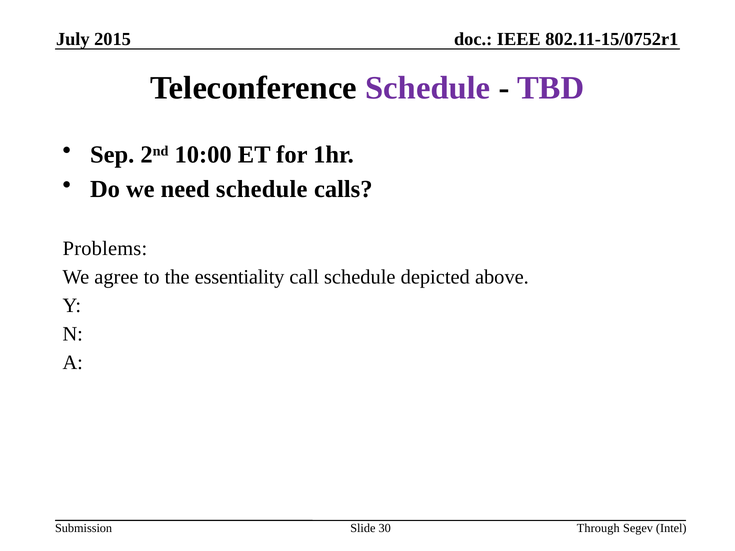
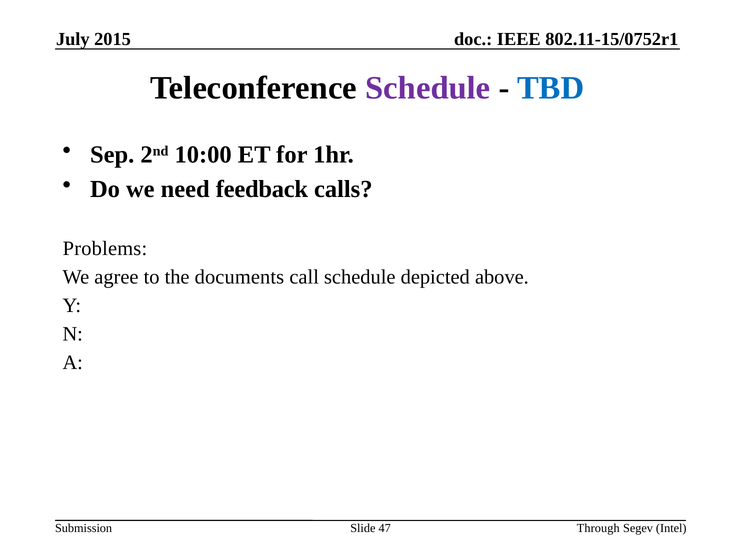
TBD colour: purple -> blue
need schedule: schedule -> feedback
essentiality: essentiality -> documents
30: 30 -> 47
